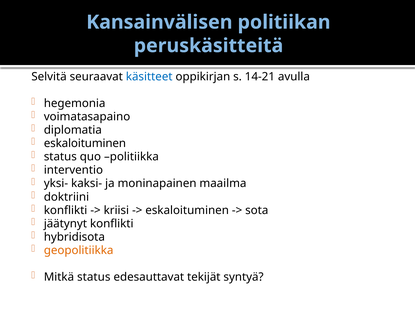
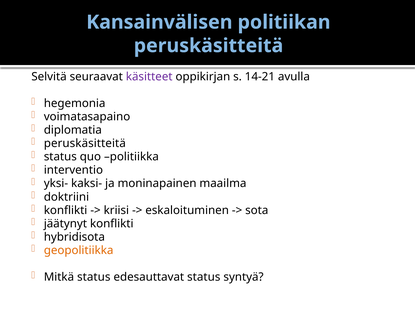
käsitteet colour: blue -> purple
eskaloituminen at (85, 144): eskaloituminen -> peruskäsitteitä
edesauttavat tekijät: tekijät -> status
